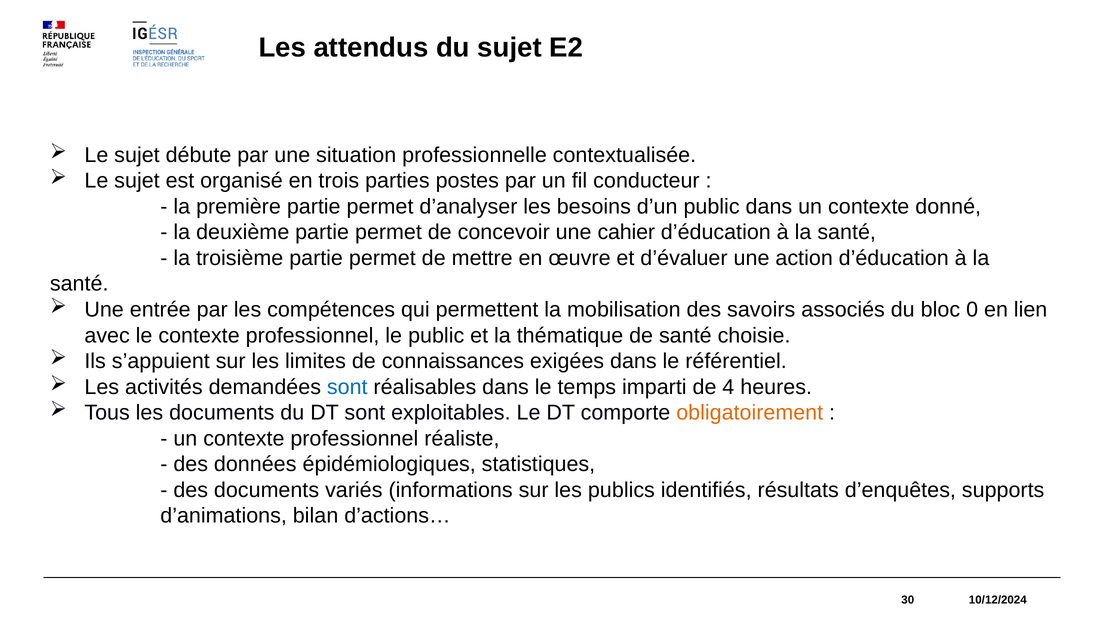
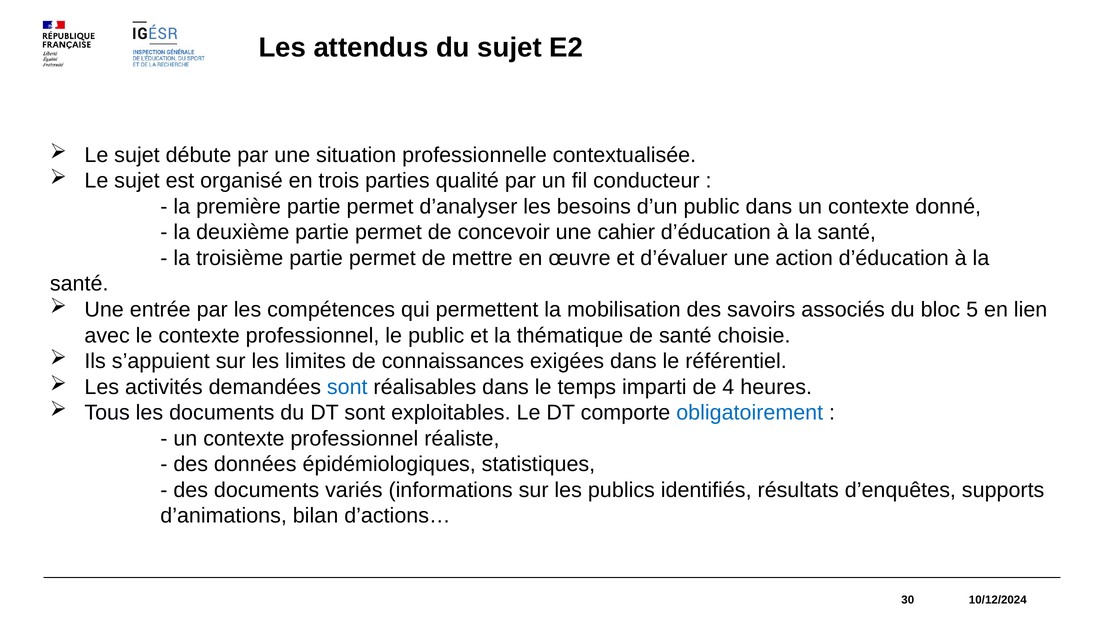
postes: postes -> qualité
0: 0 -> 5
obligatoirement colour: orange -> blue
